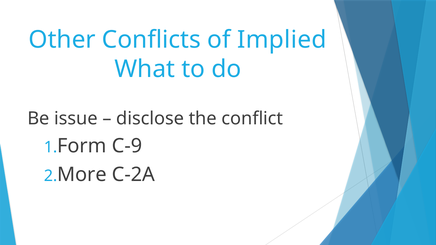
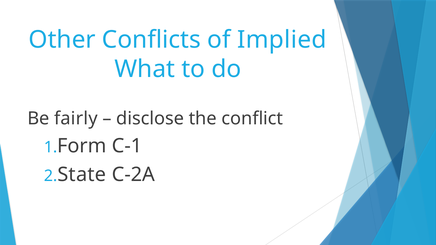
issue: issue -> fairly
C-9: C-9 -> C-1
More: More -> State
